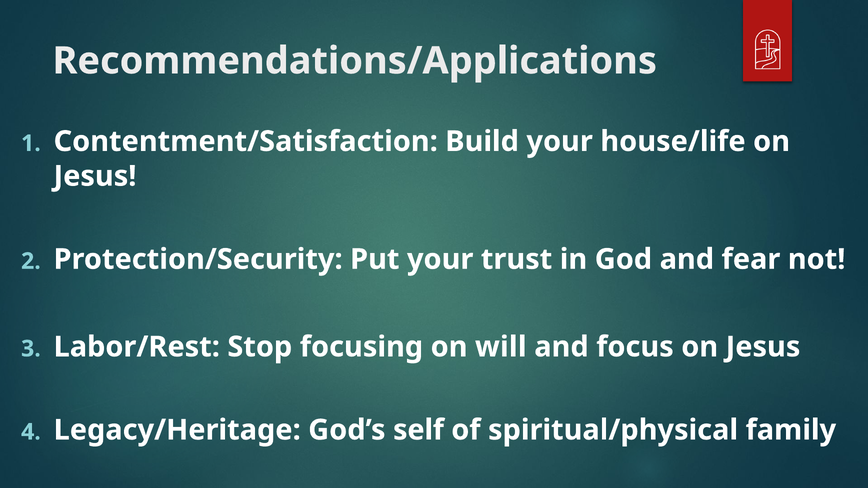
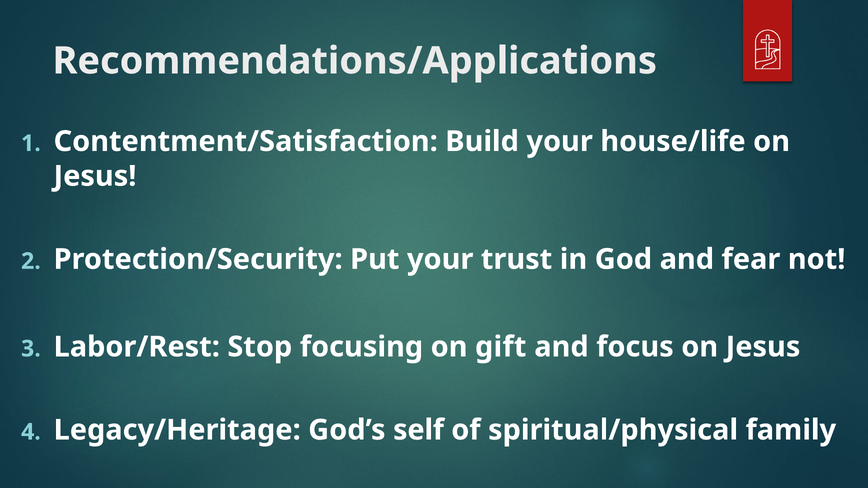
will: will -> gift
